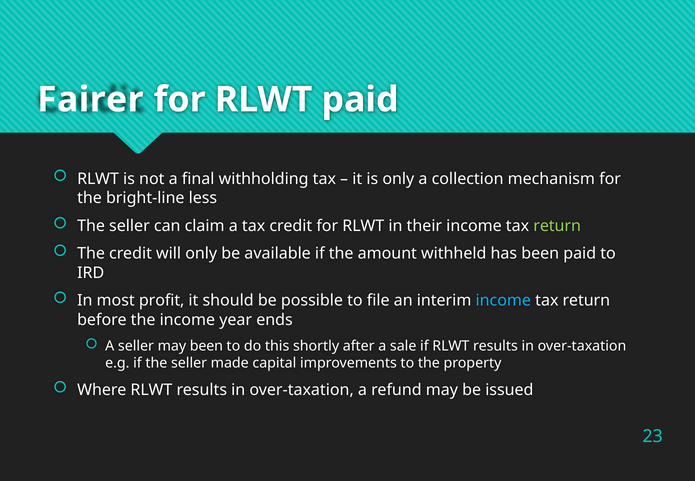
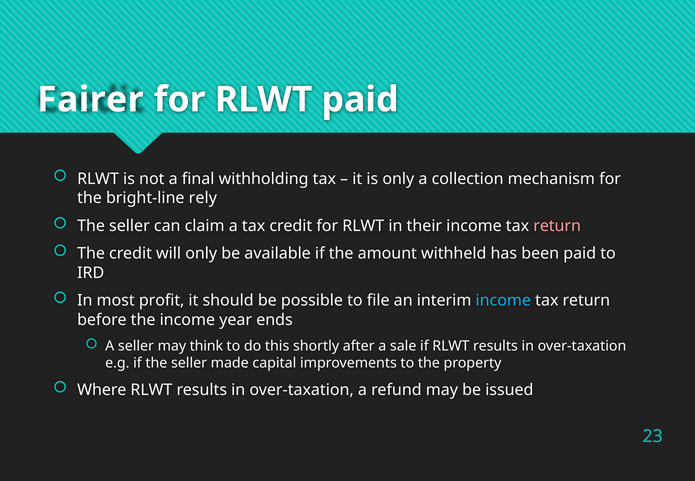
less: less -> rely
return at (557, 226) colour: light green -> pink
may been: been -> think
